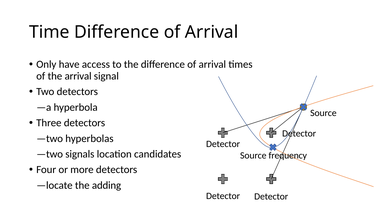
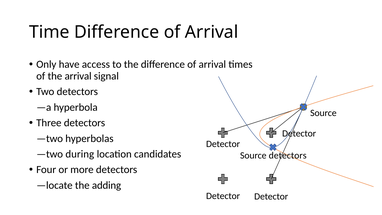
signals: signals -> during
Source frequency: frequency -> detectors
